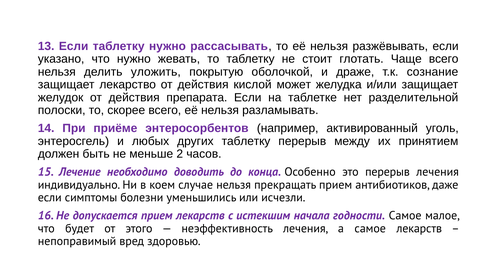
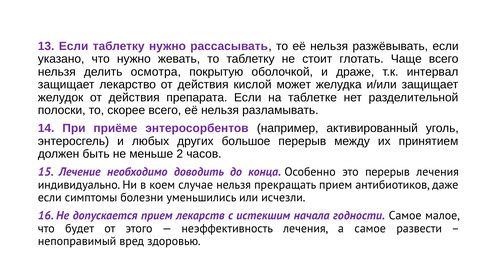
уложить: уложить -> осмотра
сознание: сознание -> интервал
других таблетку: таблетку -> большое
самое лекарств: лекарств -> развести
